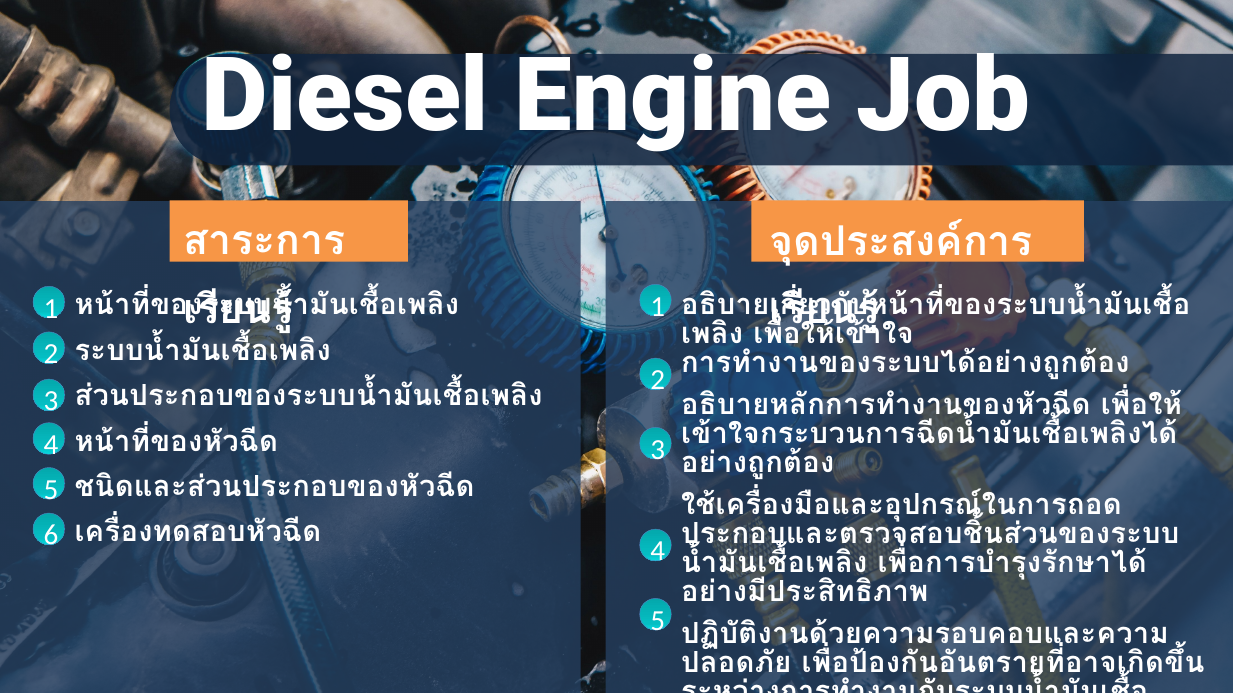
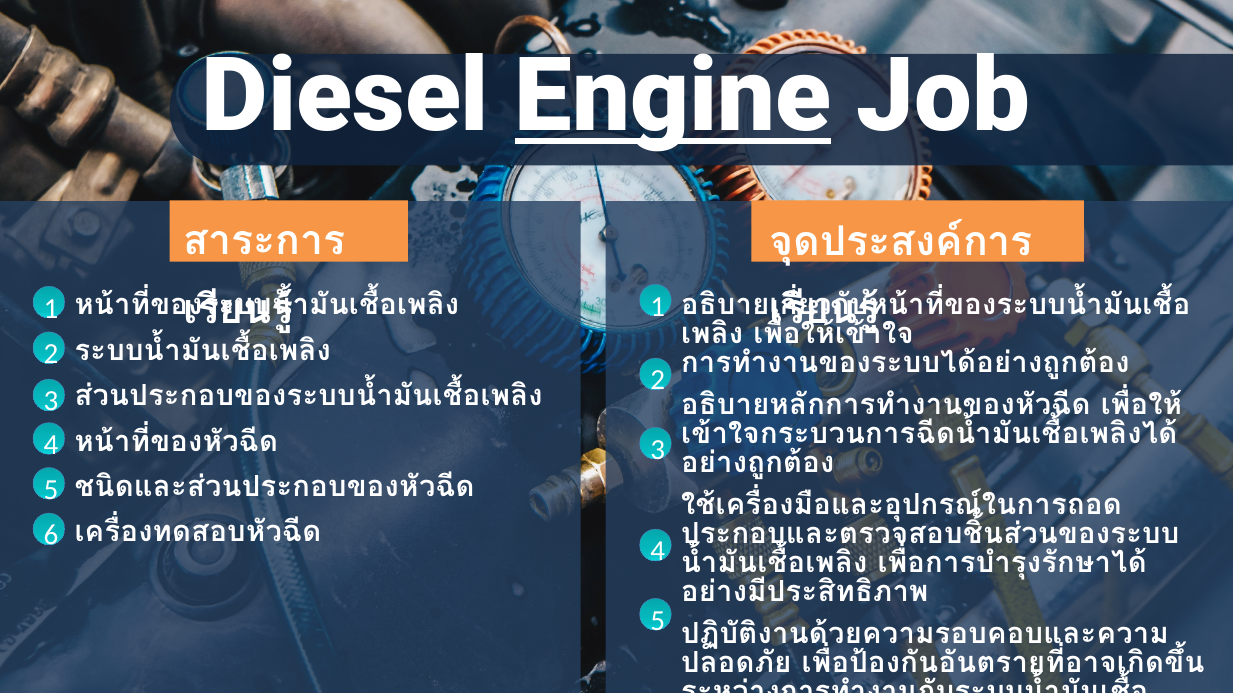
Engine underline: none -> present
